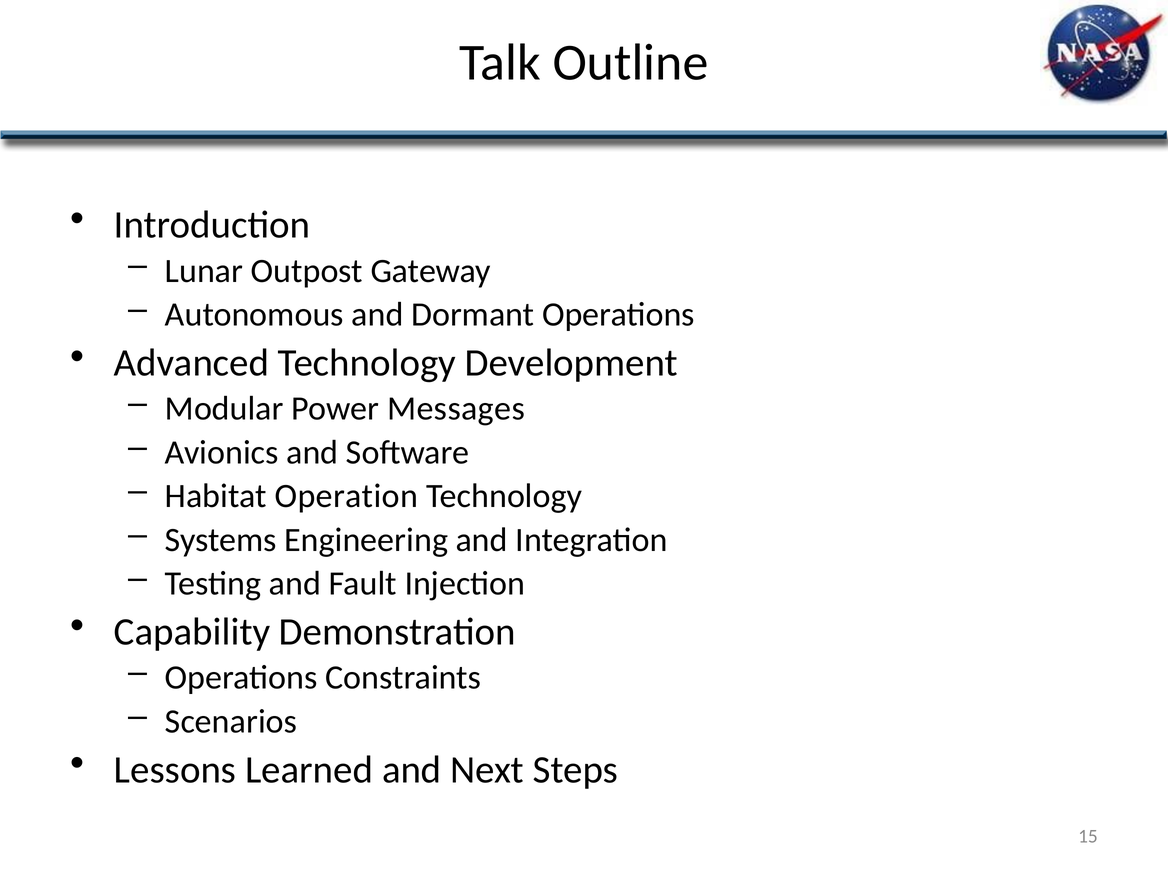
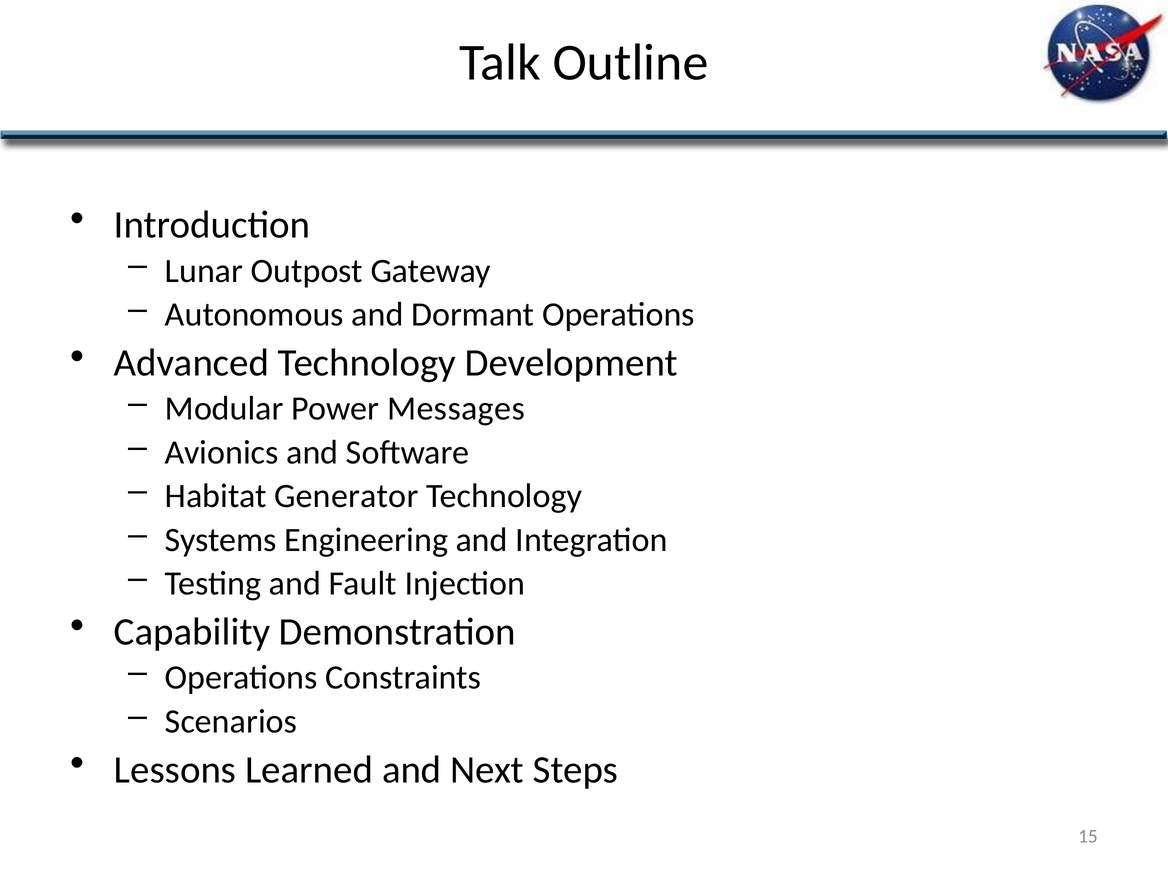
Operation: Operation -> Generator
